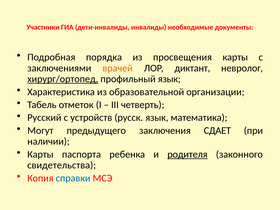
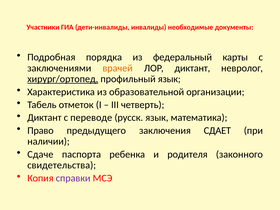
просвещения: просвещения -> федеральный
Русский at (44, 118): Русский -> Диктант
устройств: устройств -> переводе
Могут: Могут -> Право
Карты at (40, 154): Карты -> Сдаче
родителя underline: present -> none
справки colour: blue -> purple
